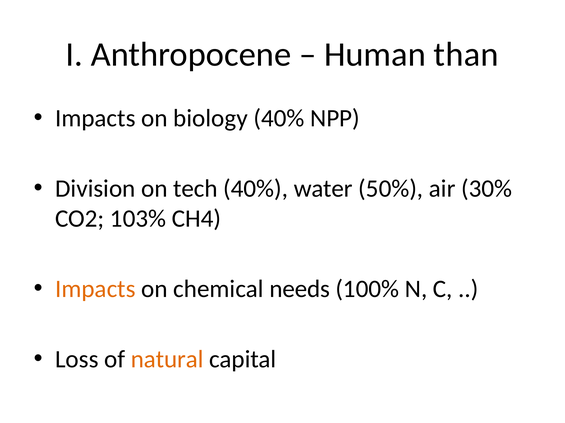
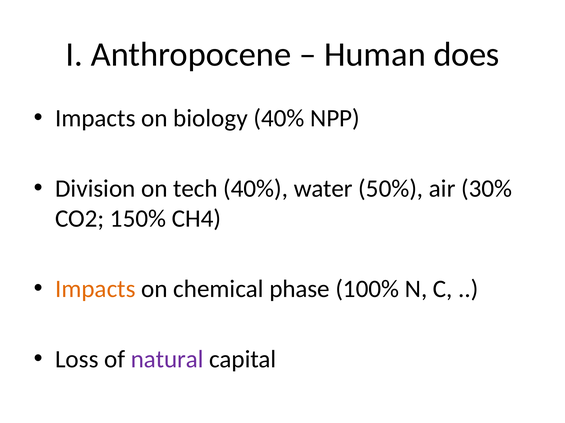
than: than -> does
103%: 103% -> 150%
needs: needs -> phase
natural colour: orange -> purple
